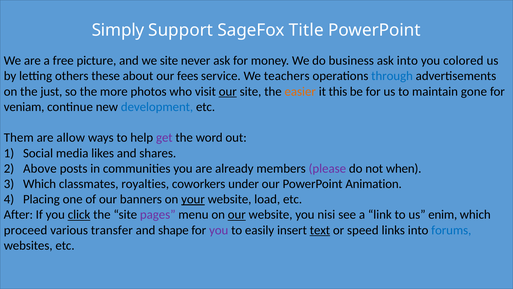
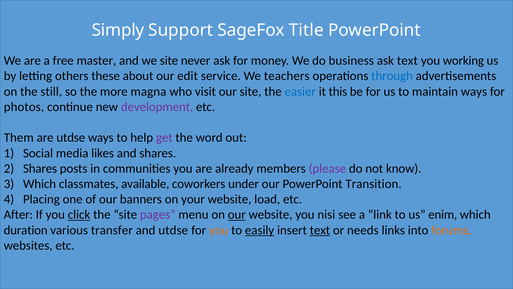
picture: picture -> master
ask into: into -> text
colored: colored -> working
fees: fees -> edit
just: just -> still
photos: photos -> magna
our at (228, 91) underline: present -> none
easier colour: orange -> blue
maintain gone: gone -> ways
veniam: veniam -> photos
development colour: blue -> purple
are allow: allow -> utdse
Above at (40, 168): Above -> Shares
when: when -> know
royalties: royalties -> available
Animation: Animation -> Transition
your underline: present -> none
proceed: proceed -> duration
and shape: shape -> utdse
you at (219, 230) colour: purple -> orange
easily underline: none -> present
speed: speed -> needs
forums colour: blue -> orange
